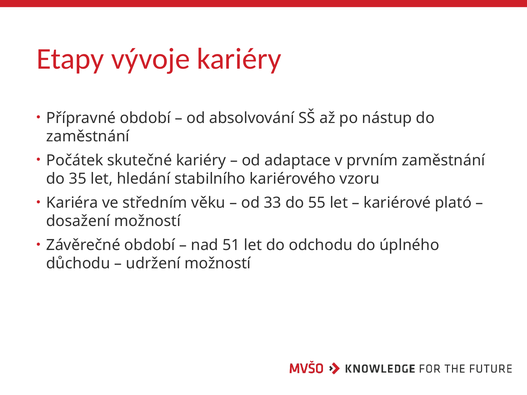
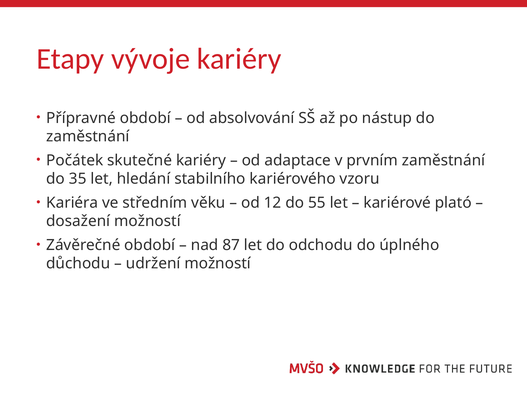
33: 33 -> 12
51: 51 -> 87
